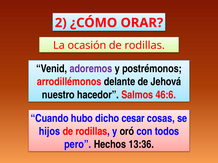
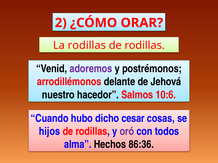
La ocasión: ocasión -> rodillas
46:6: 46:6 -> 10:6
oró colour: black -> purple
pero: pero -> alma
13:36: 13:36 -> 86:36
